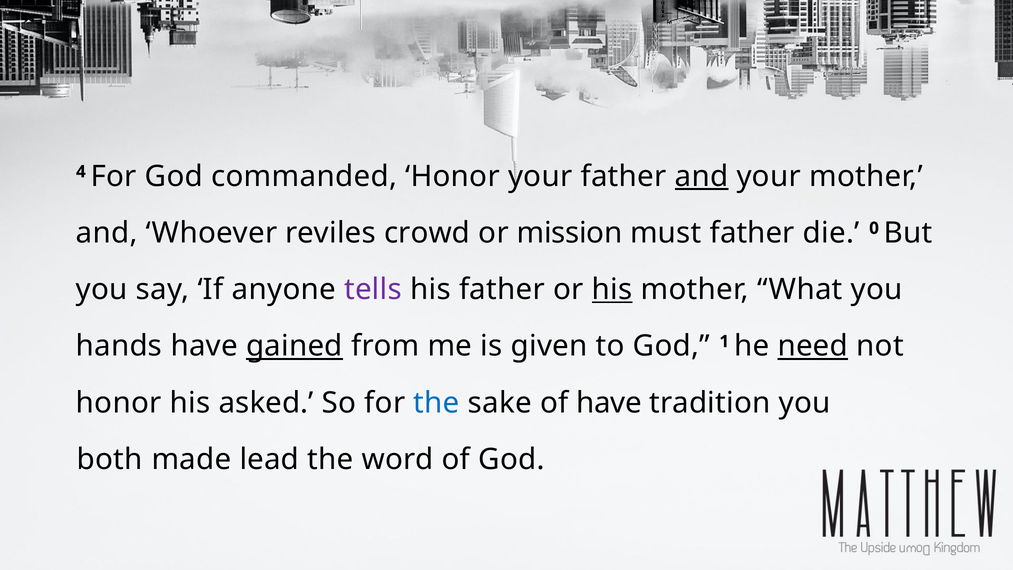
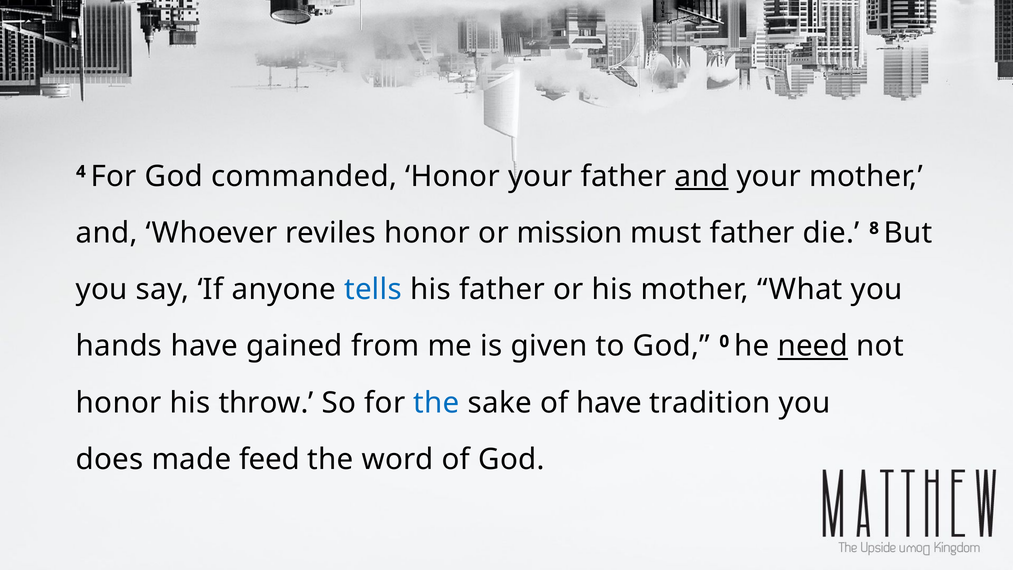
reviles crowd: crowd -> honor
0: 0 -> 8
tells colour: purple -> blue
his at (612, 289) underline: present -> none
gained underline: present -> none
1: 1 -> 0
asked: asked -> throw
both: both -> does
lead: lead -> feed
